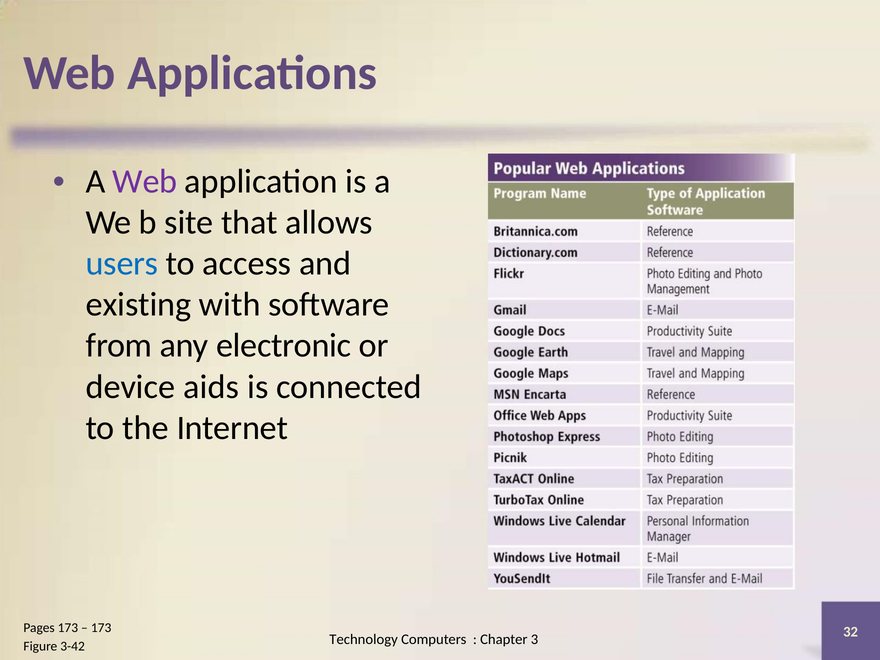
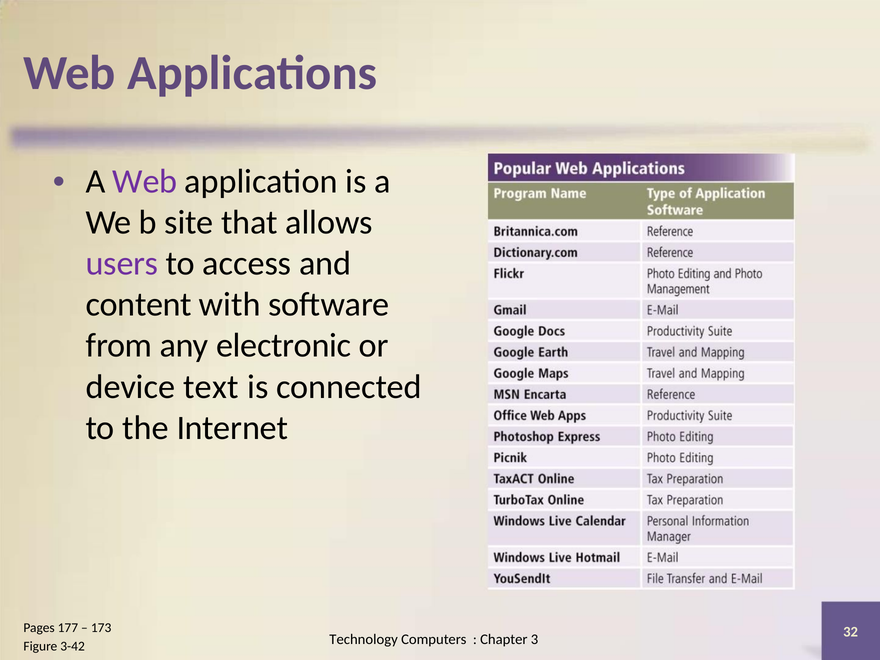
users colour: blue -> purple
existing: existing -> content
aids: aids -> text
Pages 173: 173 -> 177
